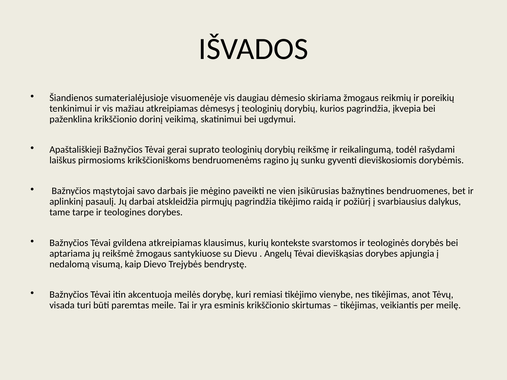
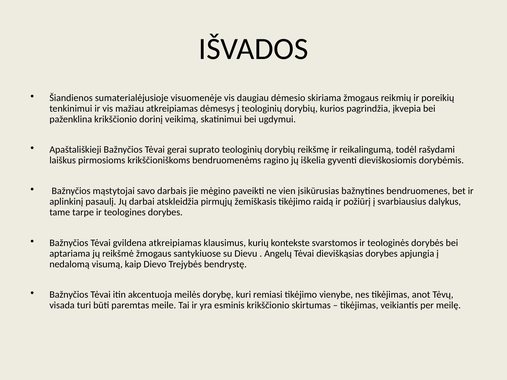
sunku: sunku -> iškelia
pirmųjų pagrindžia: pagrindžia -> žemiškasis
